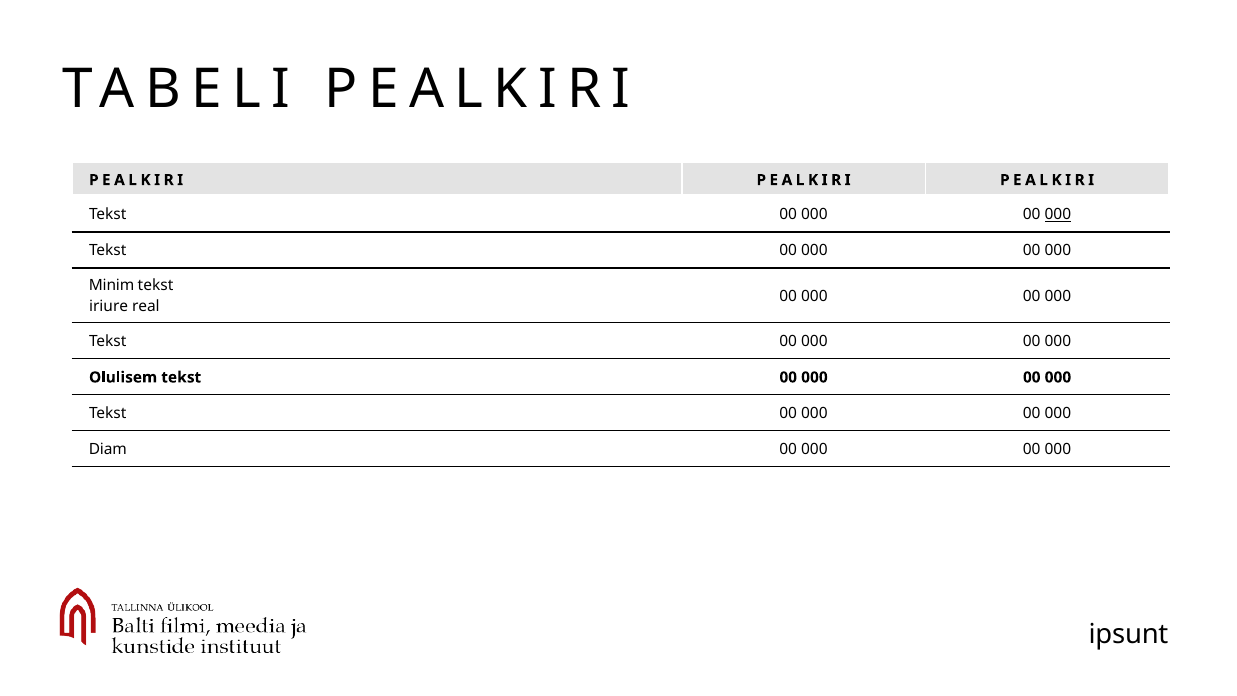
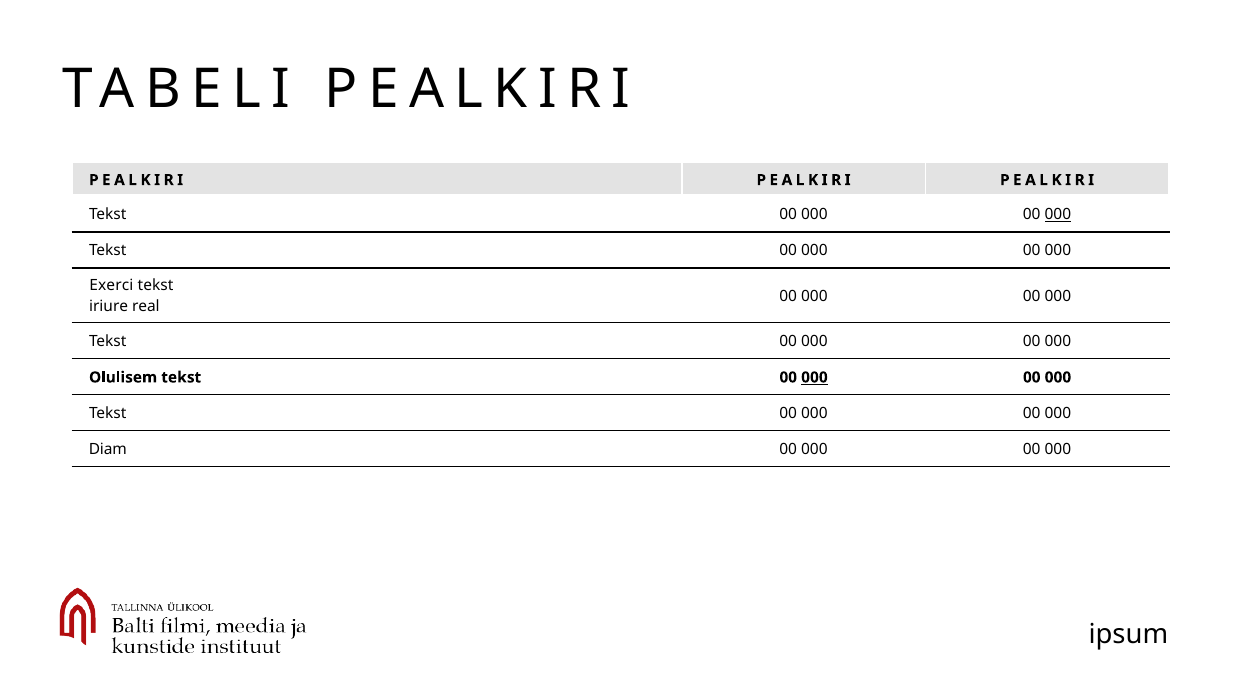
Minim: Minim -> Exerci
000 at (814, 377) underline: none -> present
ipsunt: ipsunt -> ipsum
